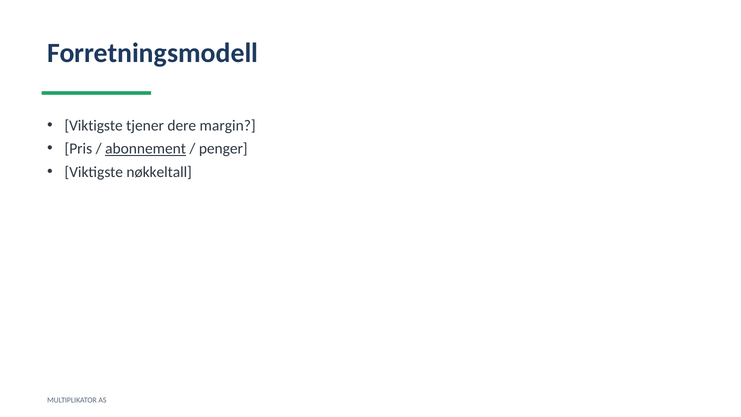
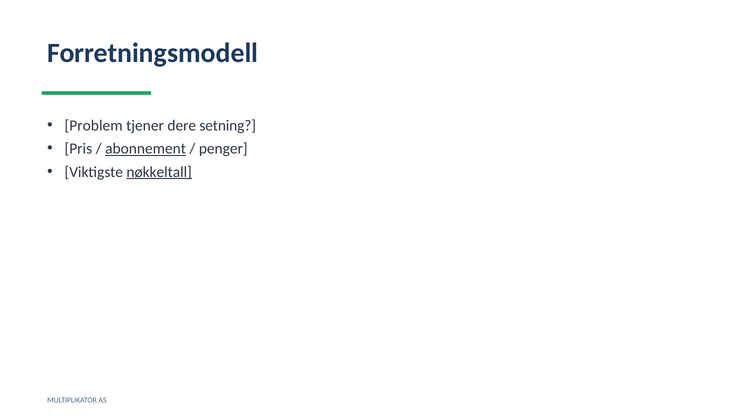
Viktigste at (94, 126): Viktigste -> Problem
margin: margin -> setning
nøkkeltall underline: none -> present
